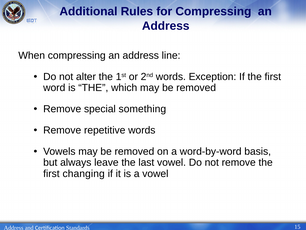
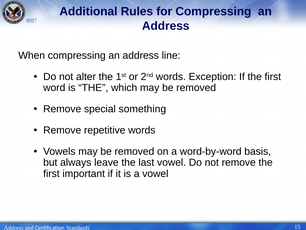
changing: changing -> important
